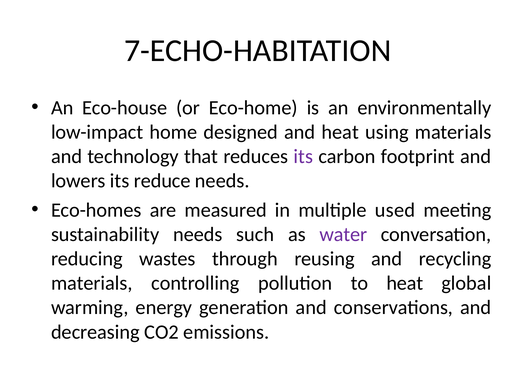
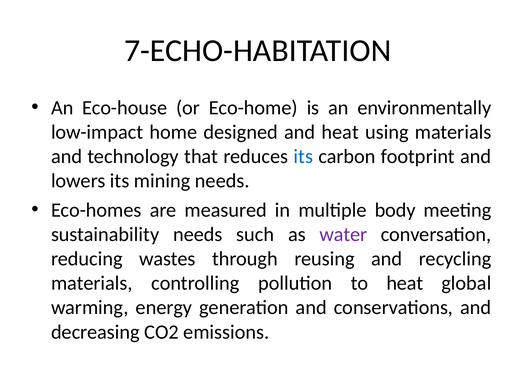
its at (303, 157) colour: purple -> blue
reduce: reduce -> mining
used: used -> body
